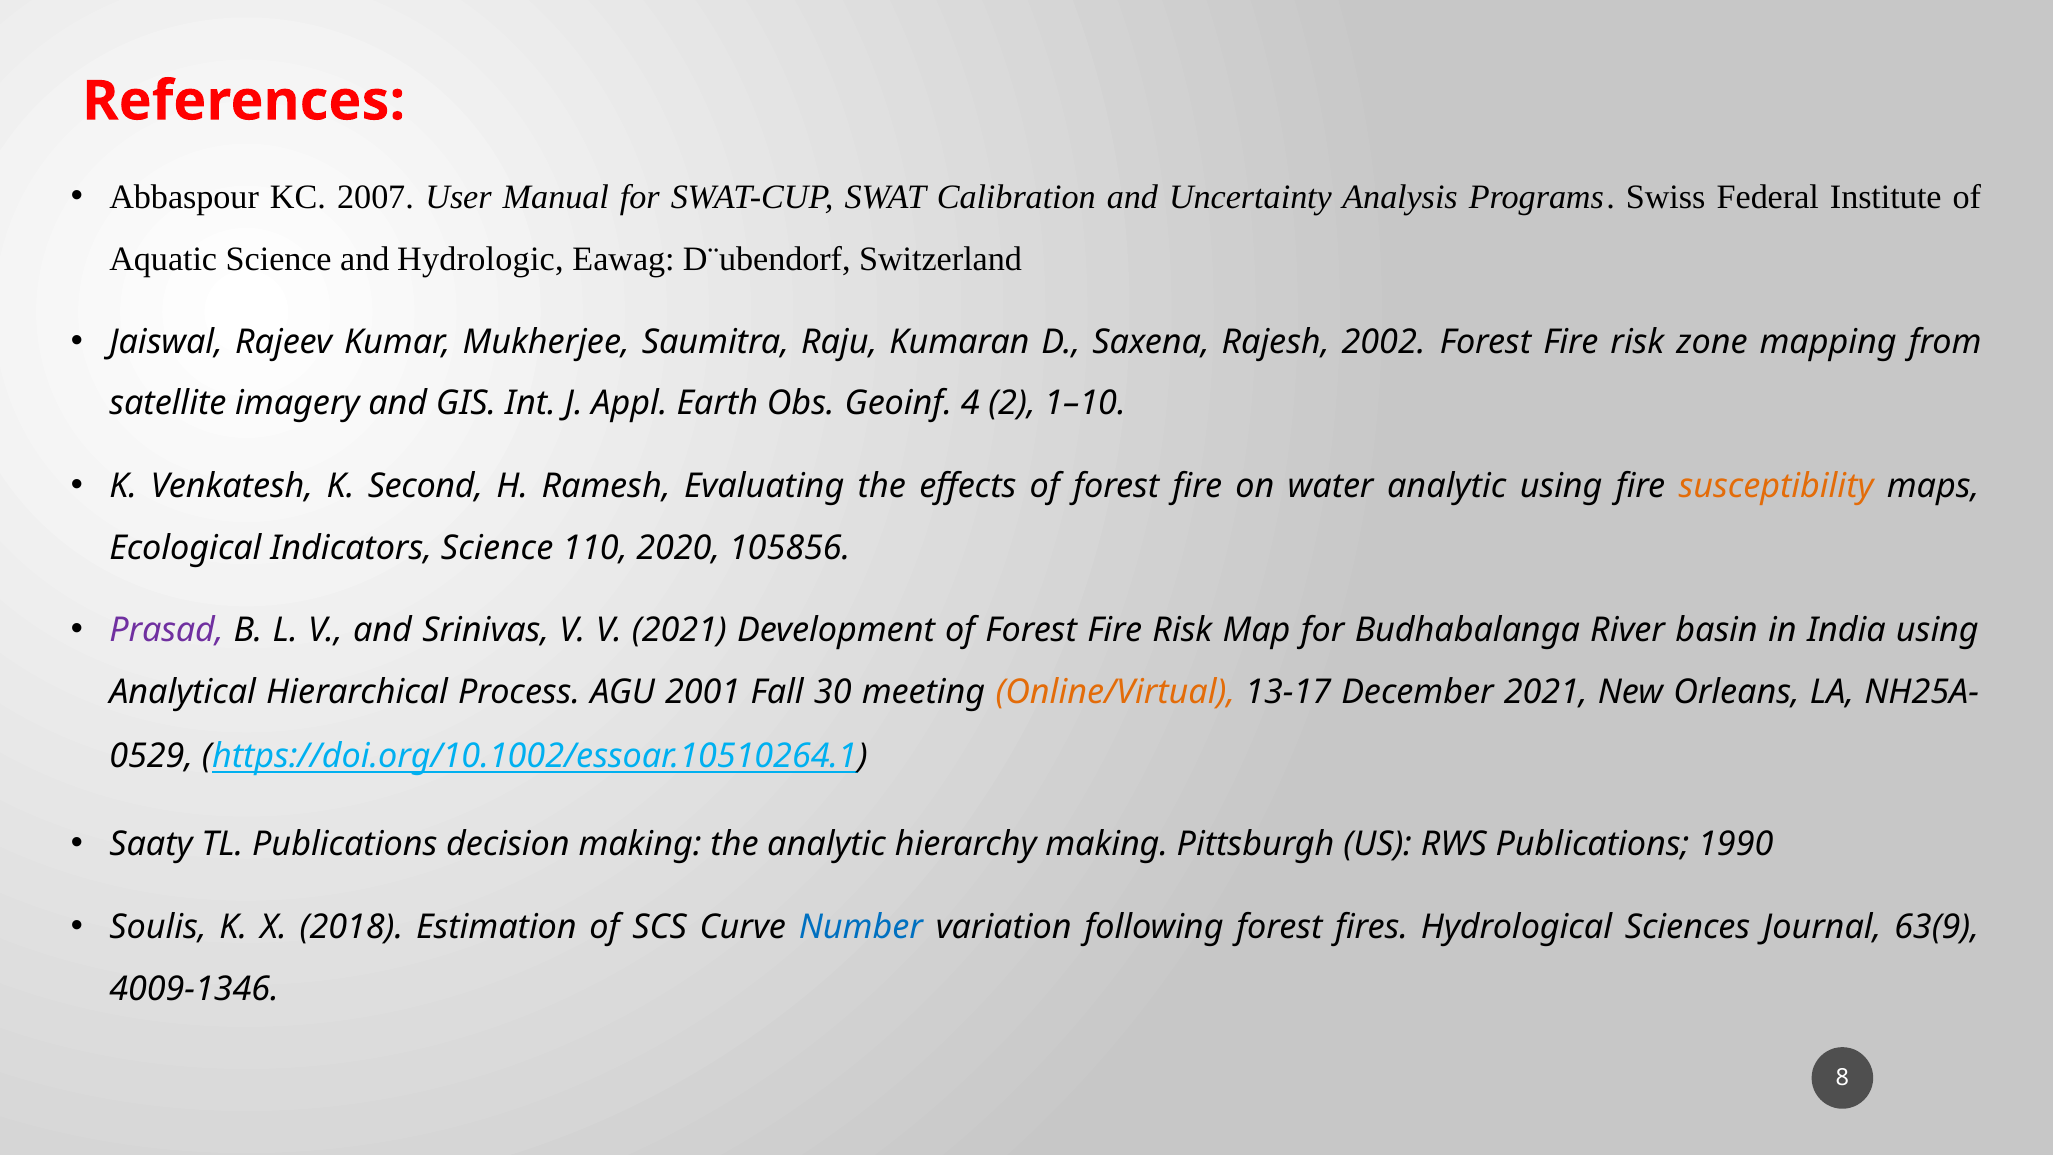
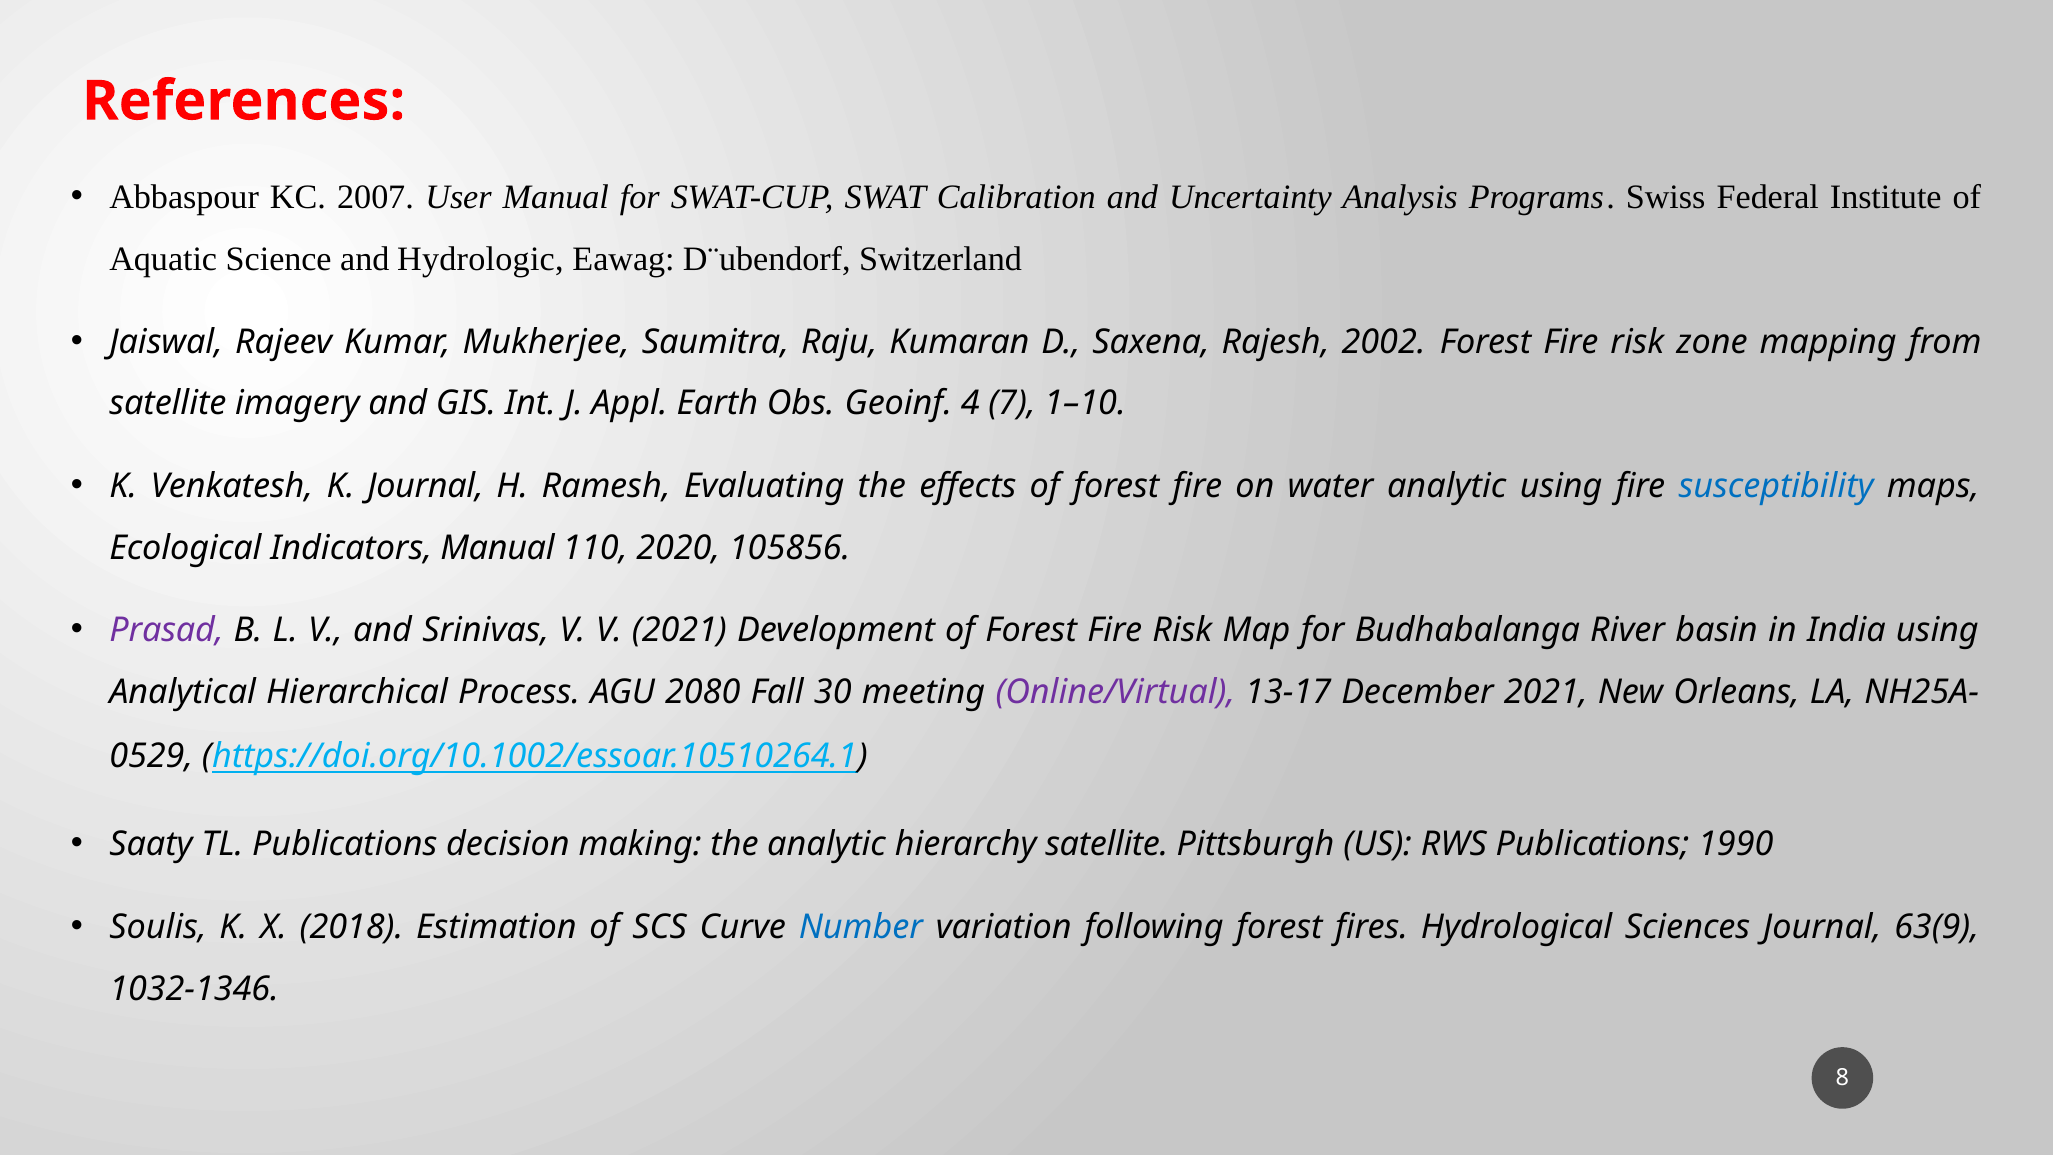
2: 2 -> 7
K Second: Second -> Journal
susceptibility colour: orange -> blue
Indicators Science: Science -> Manual
2001: 2001 -> 2080
Online/Virtual colour: orange -> purple
hierarchy making: making -> satellite
4009-1346: 4009-1346 -> 1032-1346
